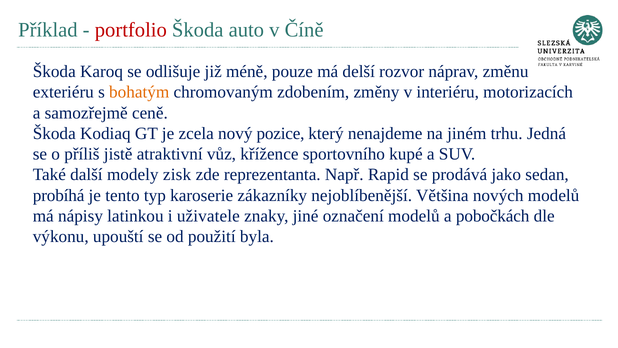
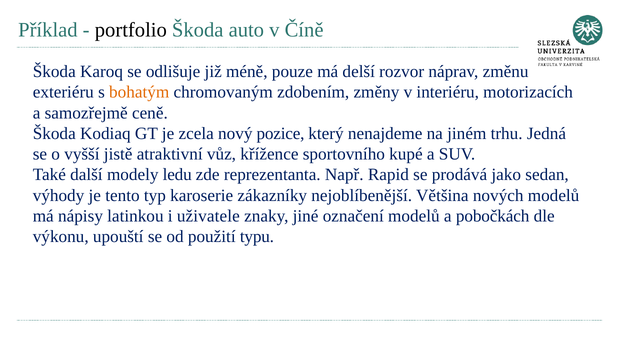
portfolio colour: red -> black
příliš: příliš -> vyšší
zisk: zisk -> ledu
probíhá: probíhá -> výhody
byla: byla -> typu
